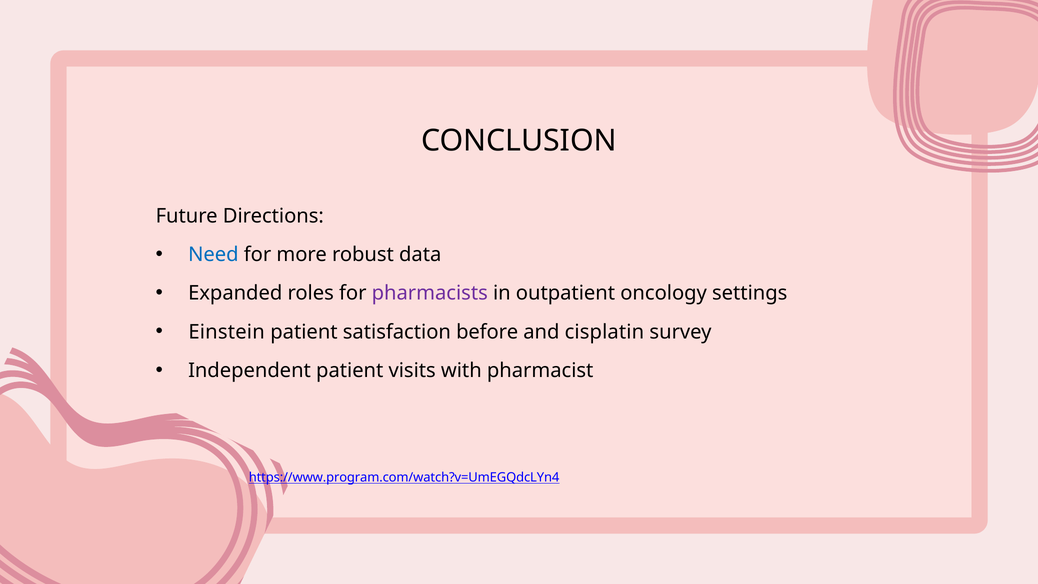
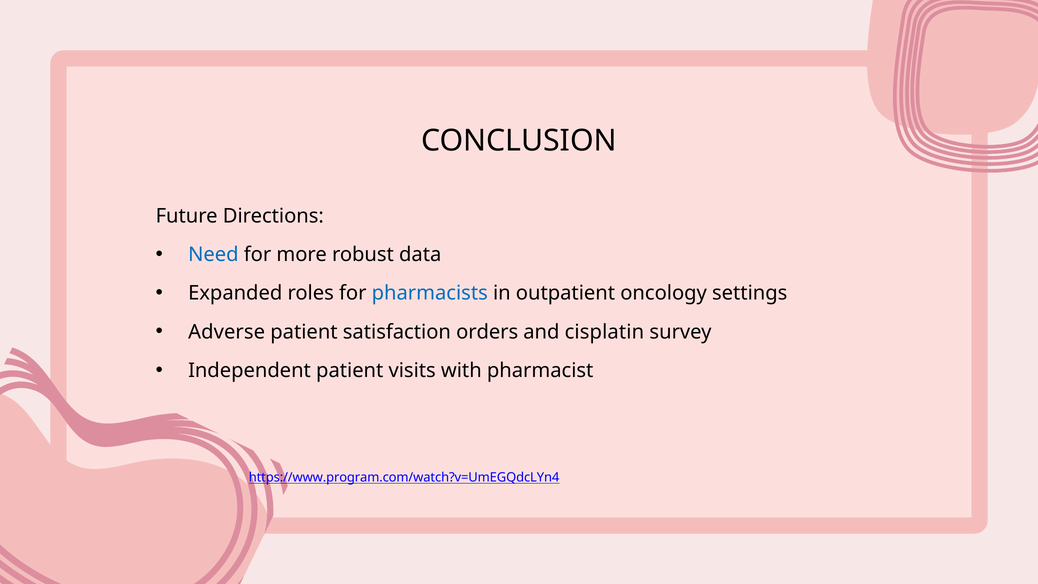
pharmacists colour: purple -> blue
Einstein: Einstein -> Adverse
before: before -> orders
